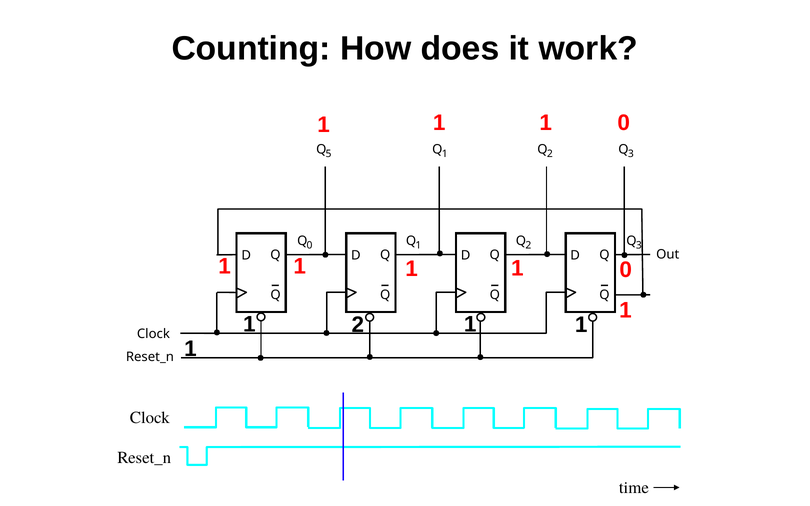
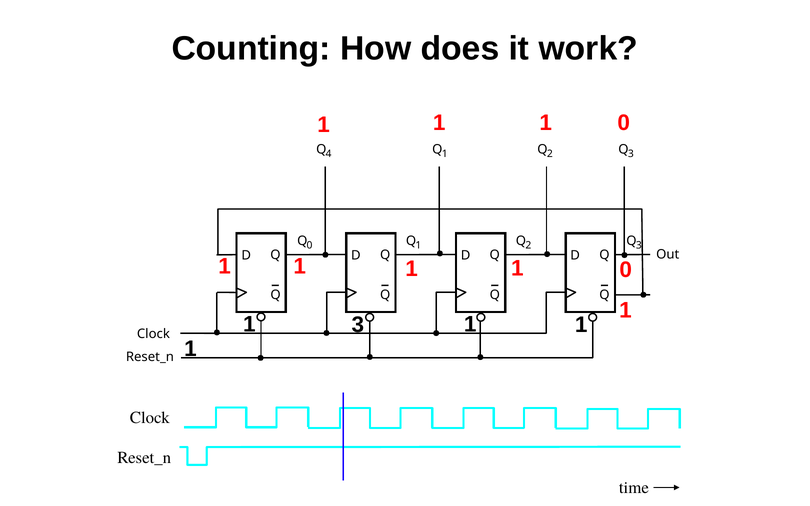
5: 5 -> 4
1 2: 2 -> 3
